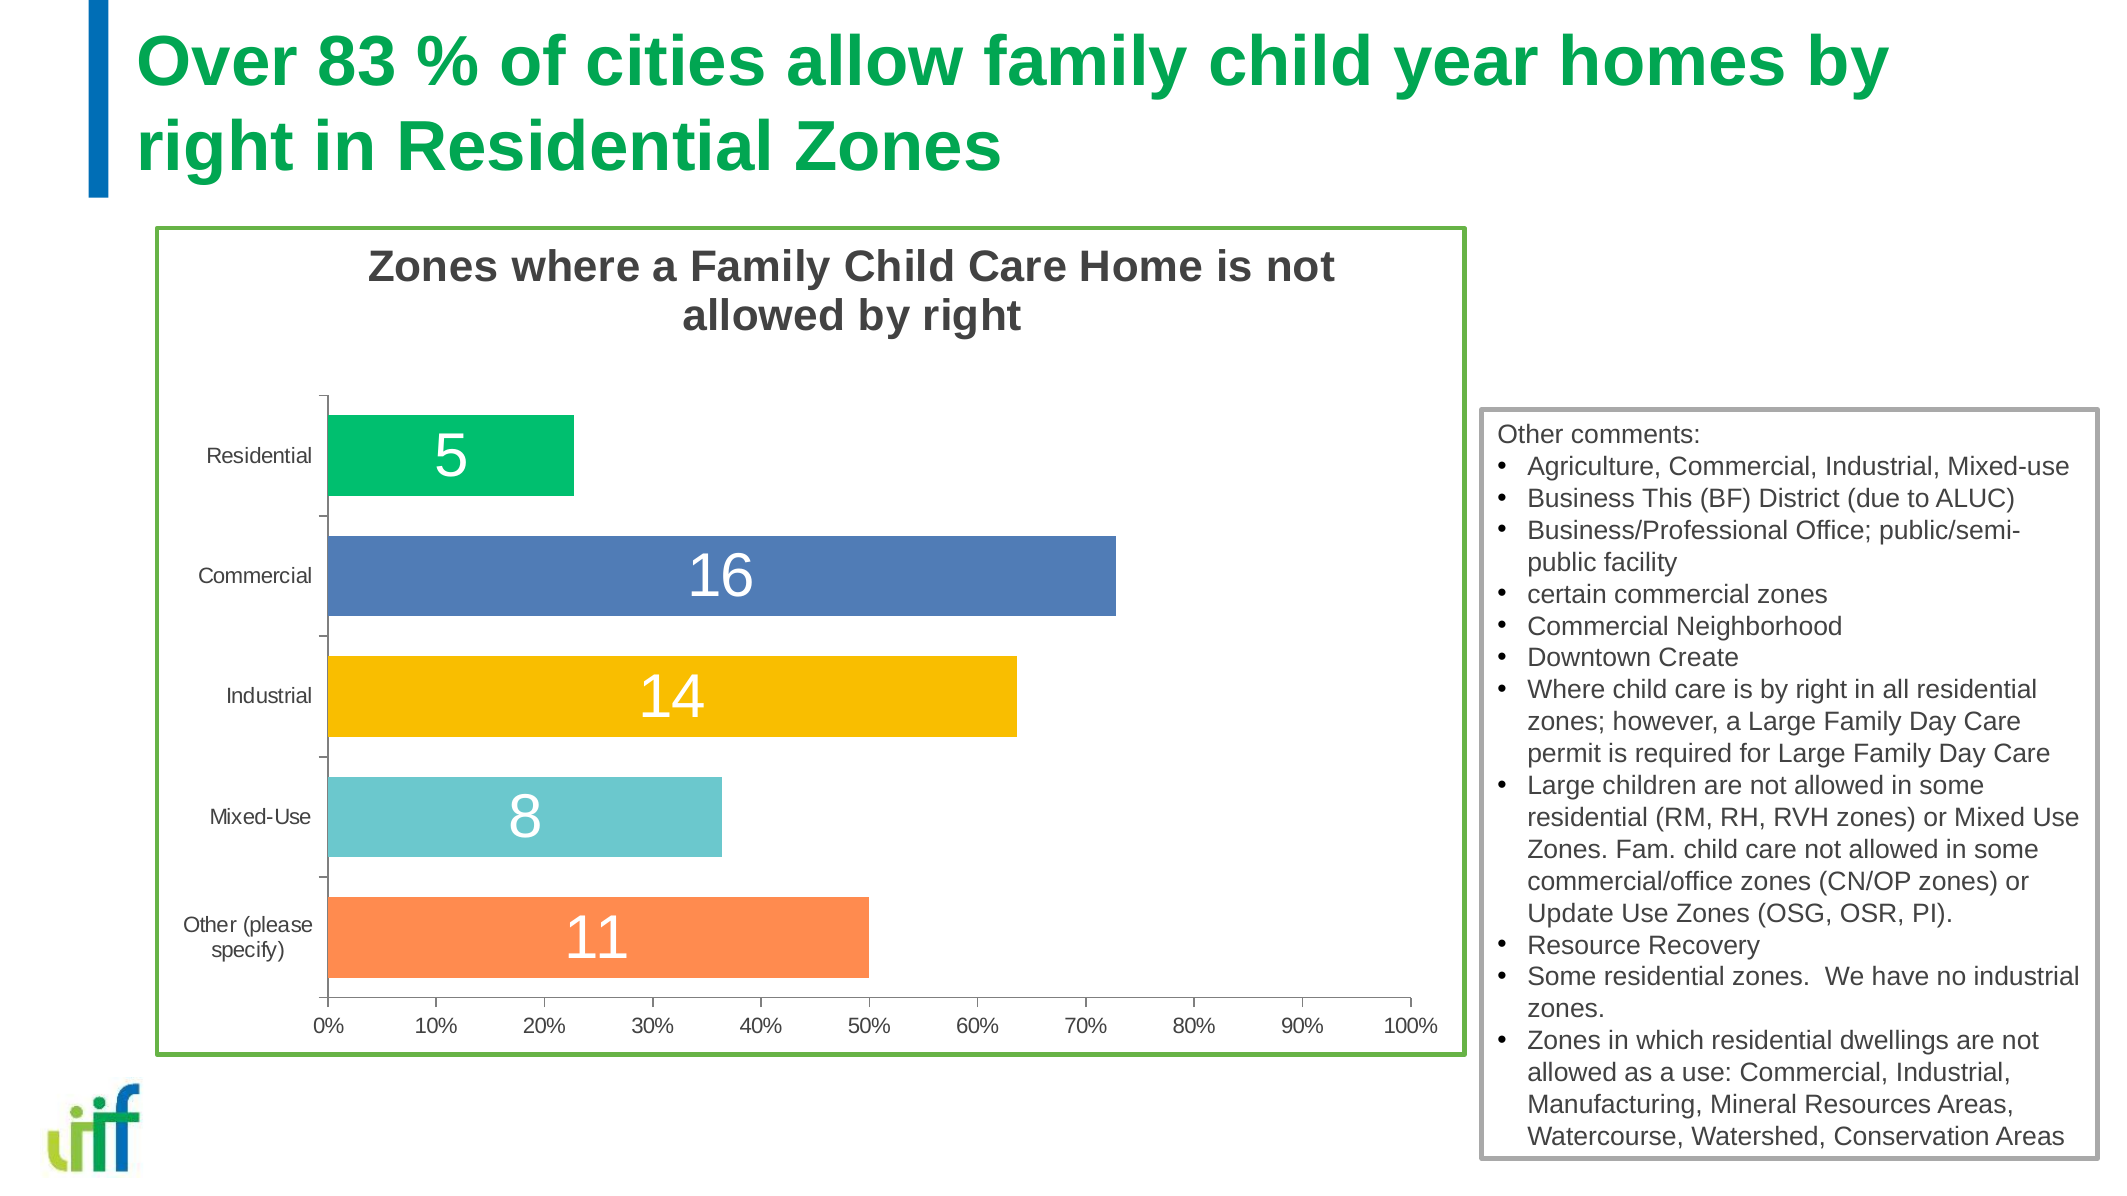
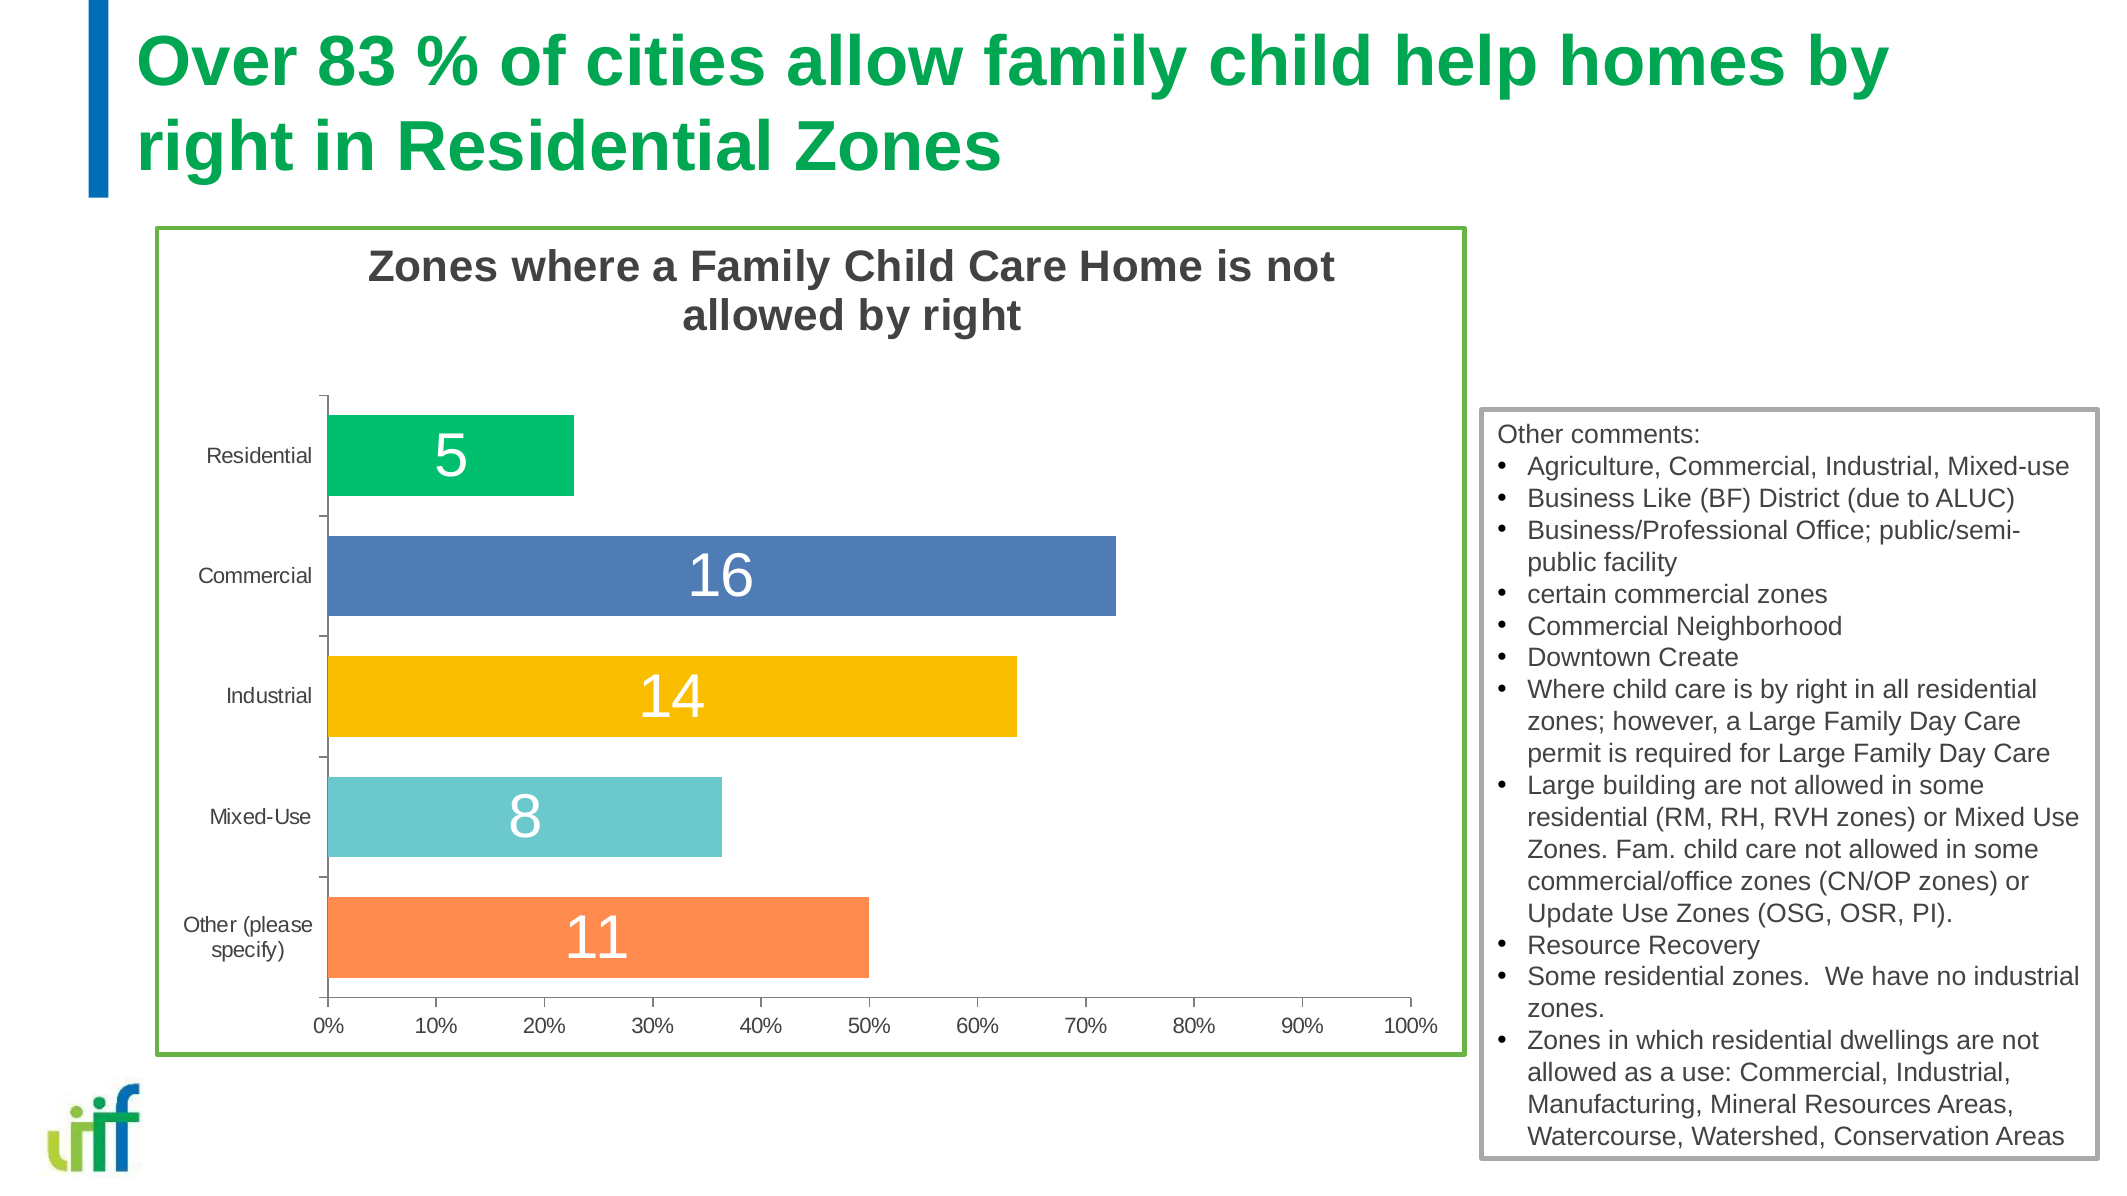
year: year -> help
This: This -> Like
children: children -> building
